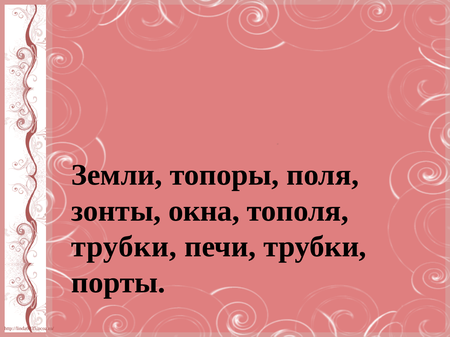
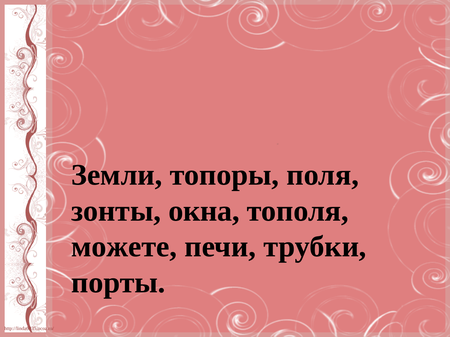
трубки at (124, 247): трубки -> можете
